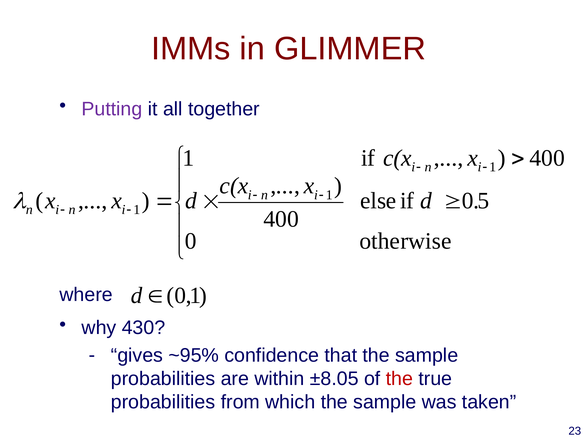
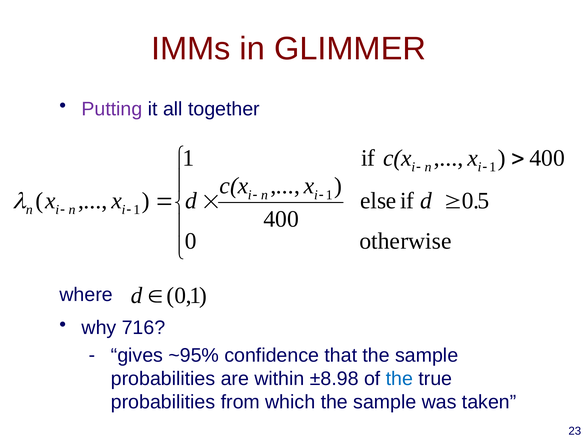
430: 430 -> 716
±8.05: ±8.05 -> ±8.98
the at (399, 379) colour: red -> blue
